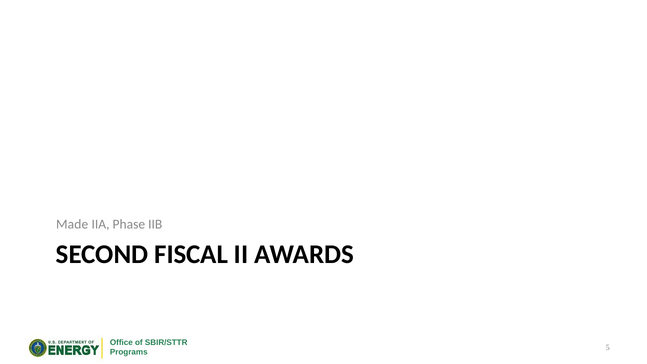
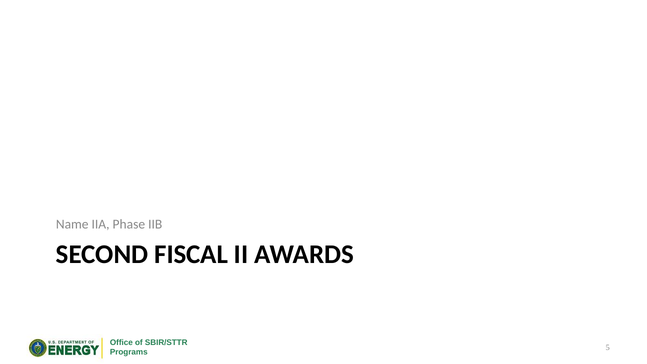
Made: Made -> Name
